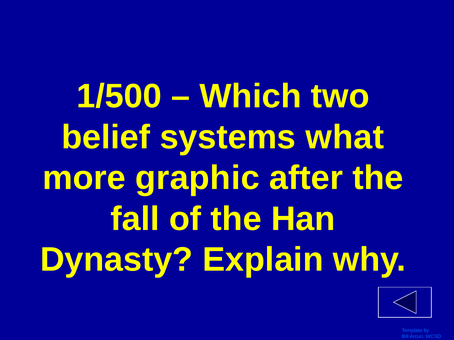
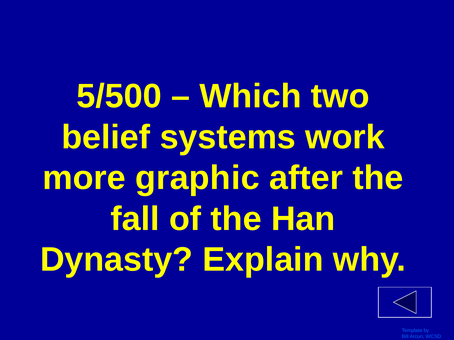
1/500: 1/500 -> 5/500
what: what -> work
